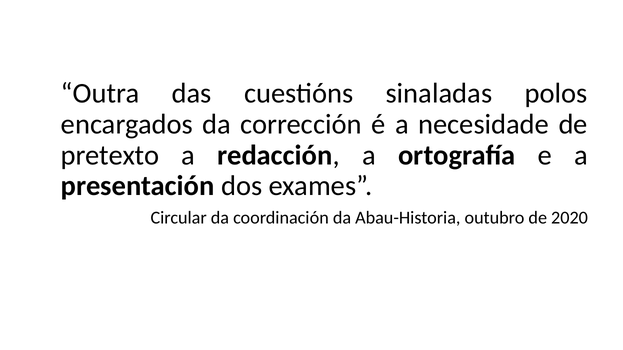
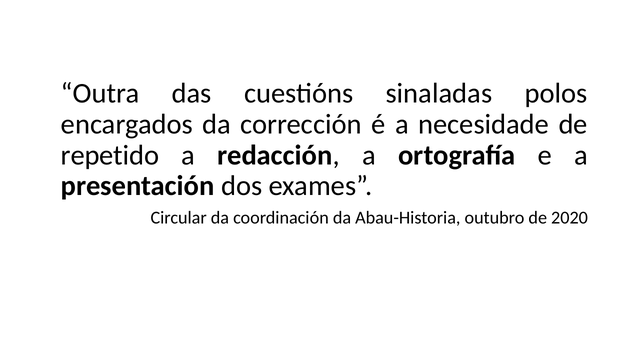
pretexto: pretexto -> repetido
